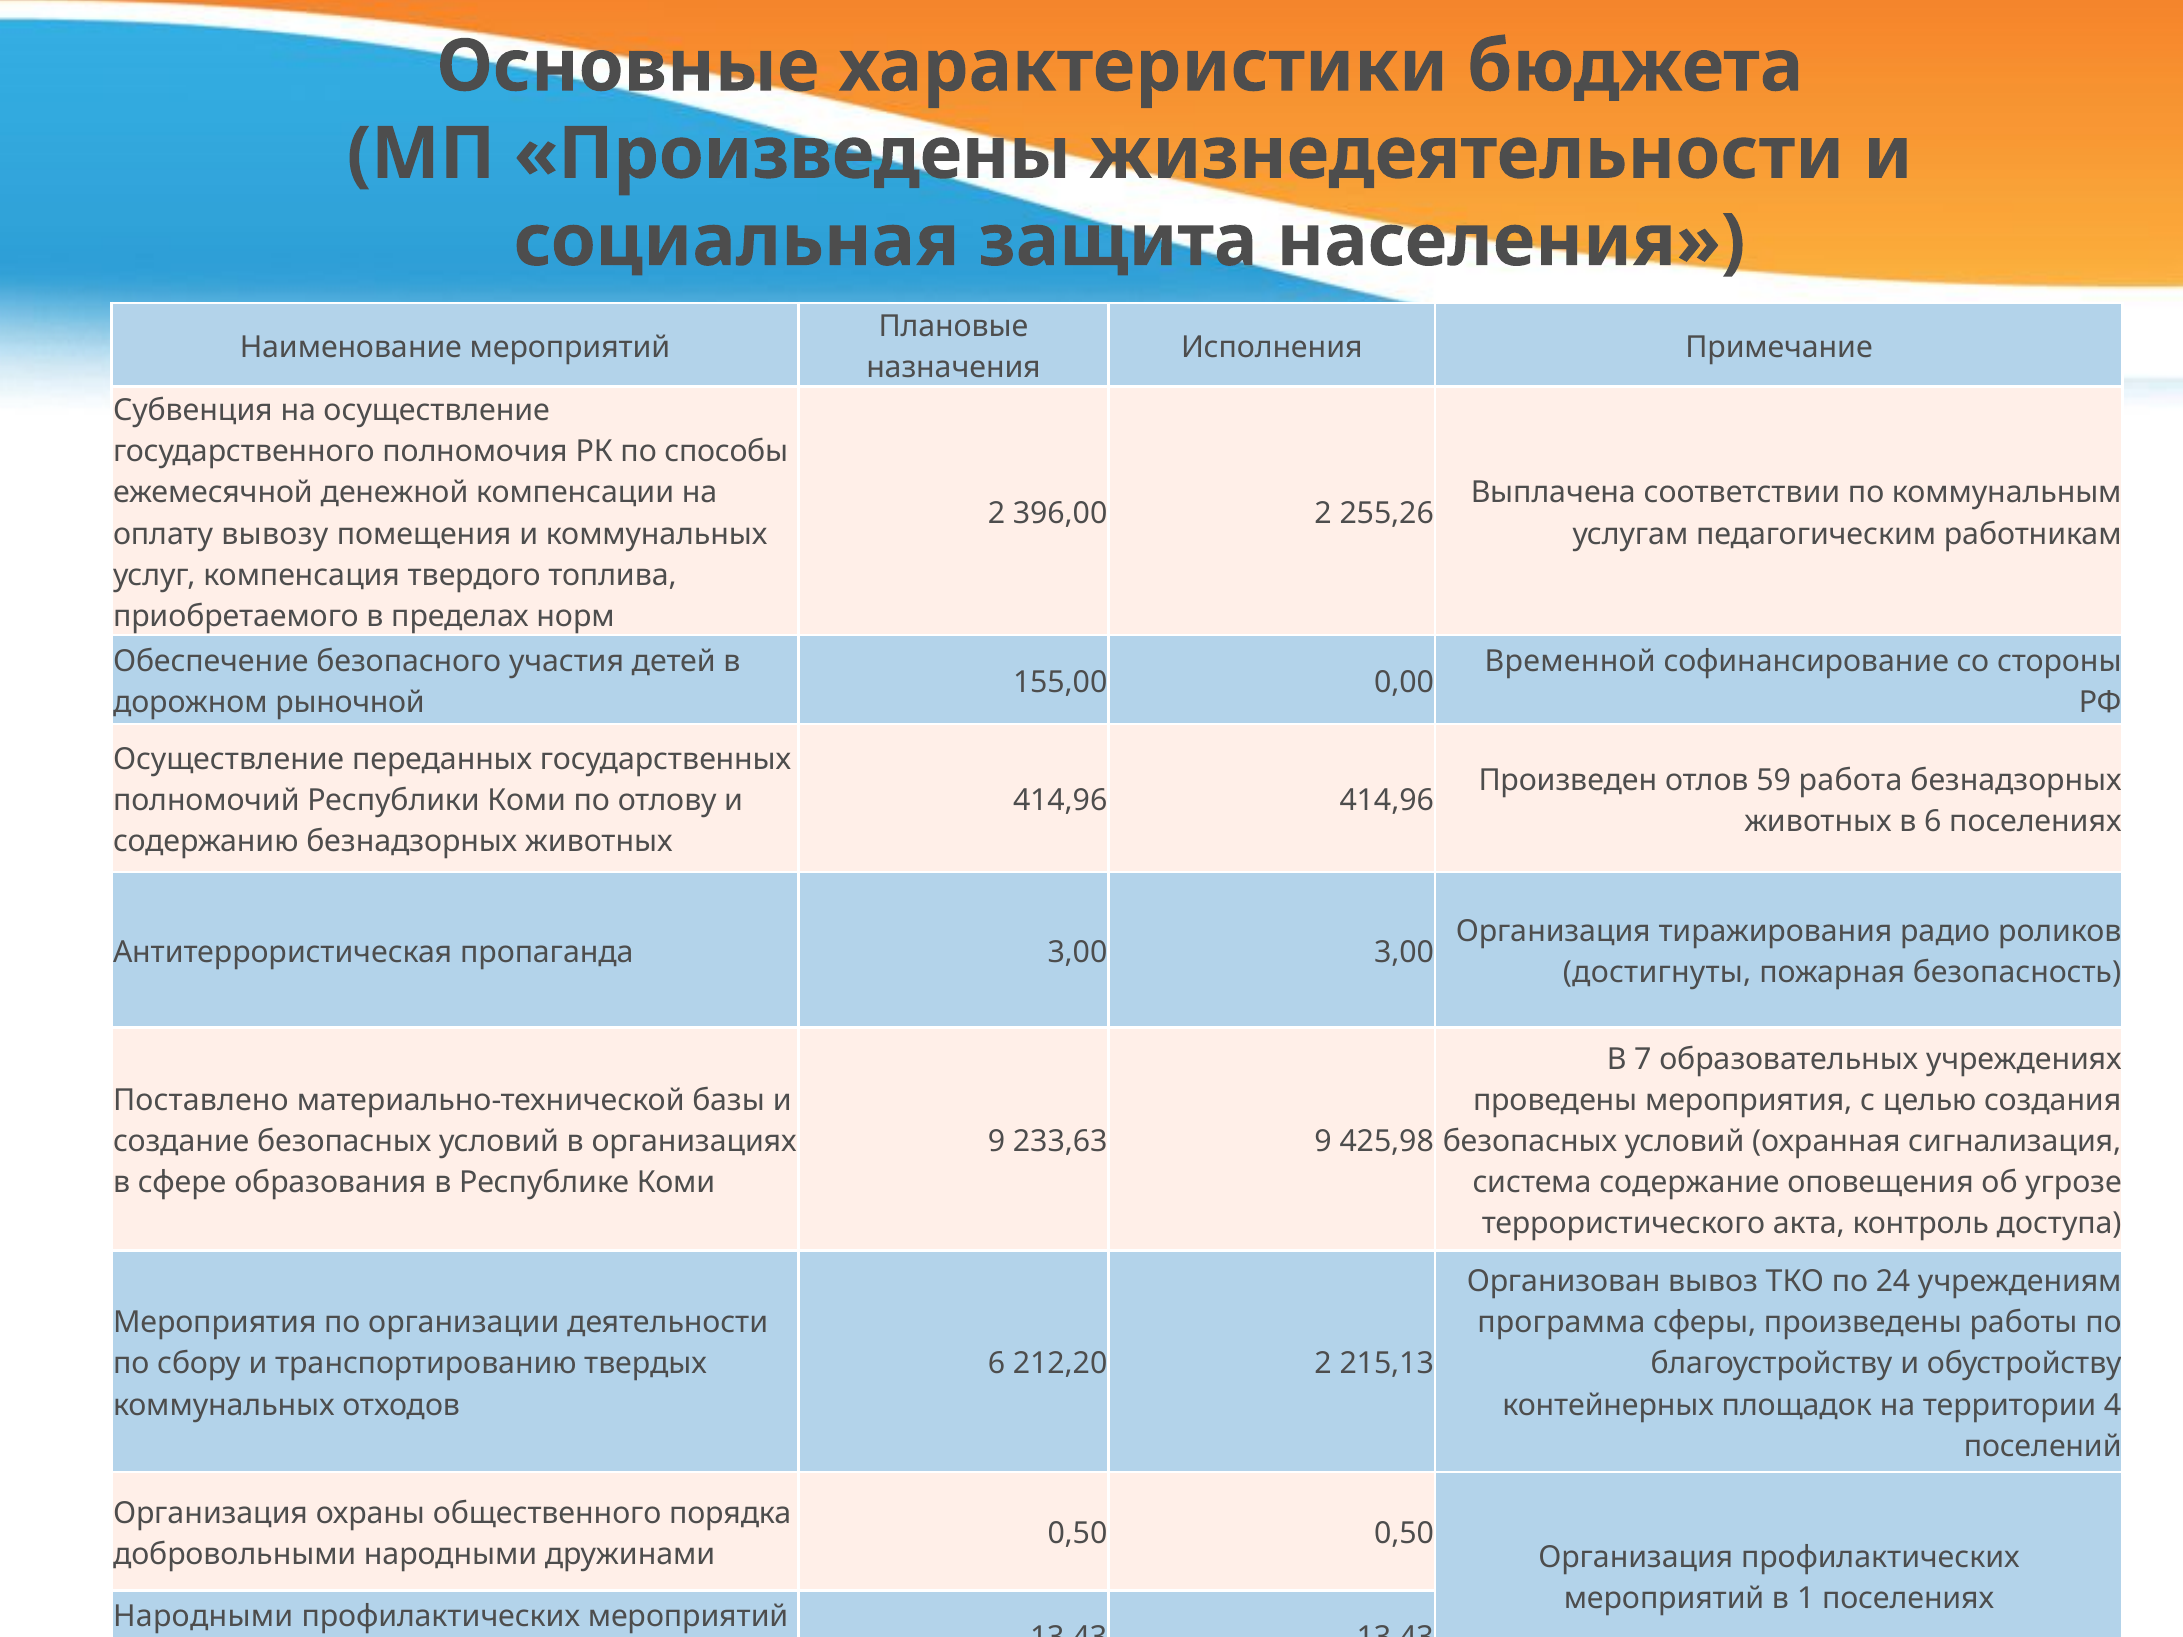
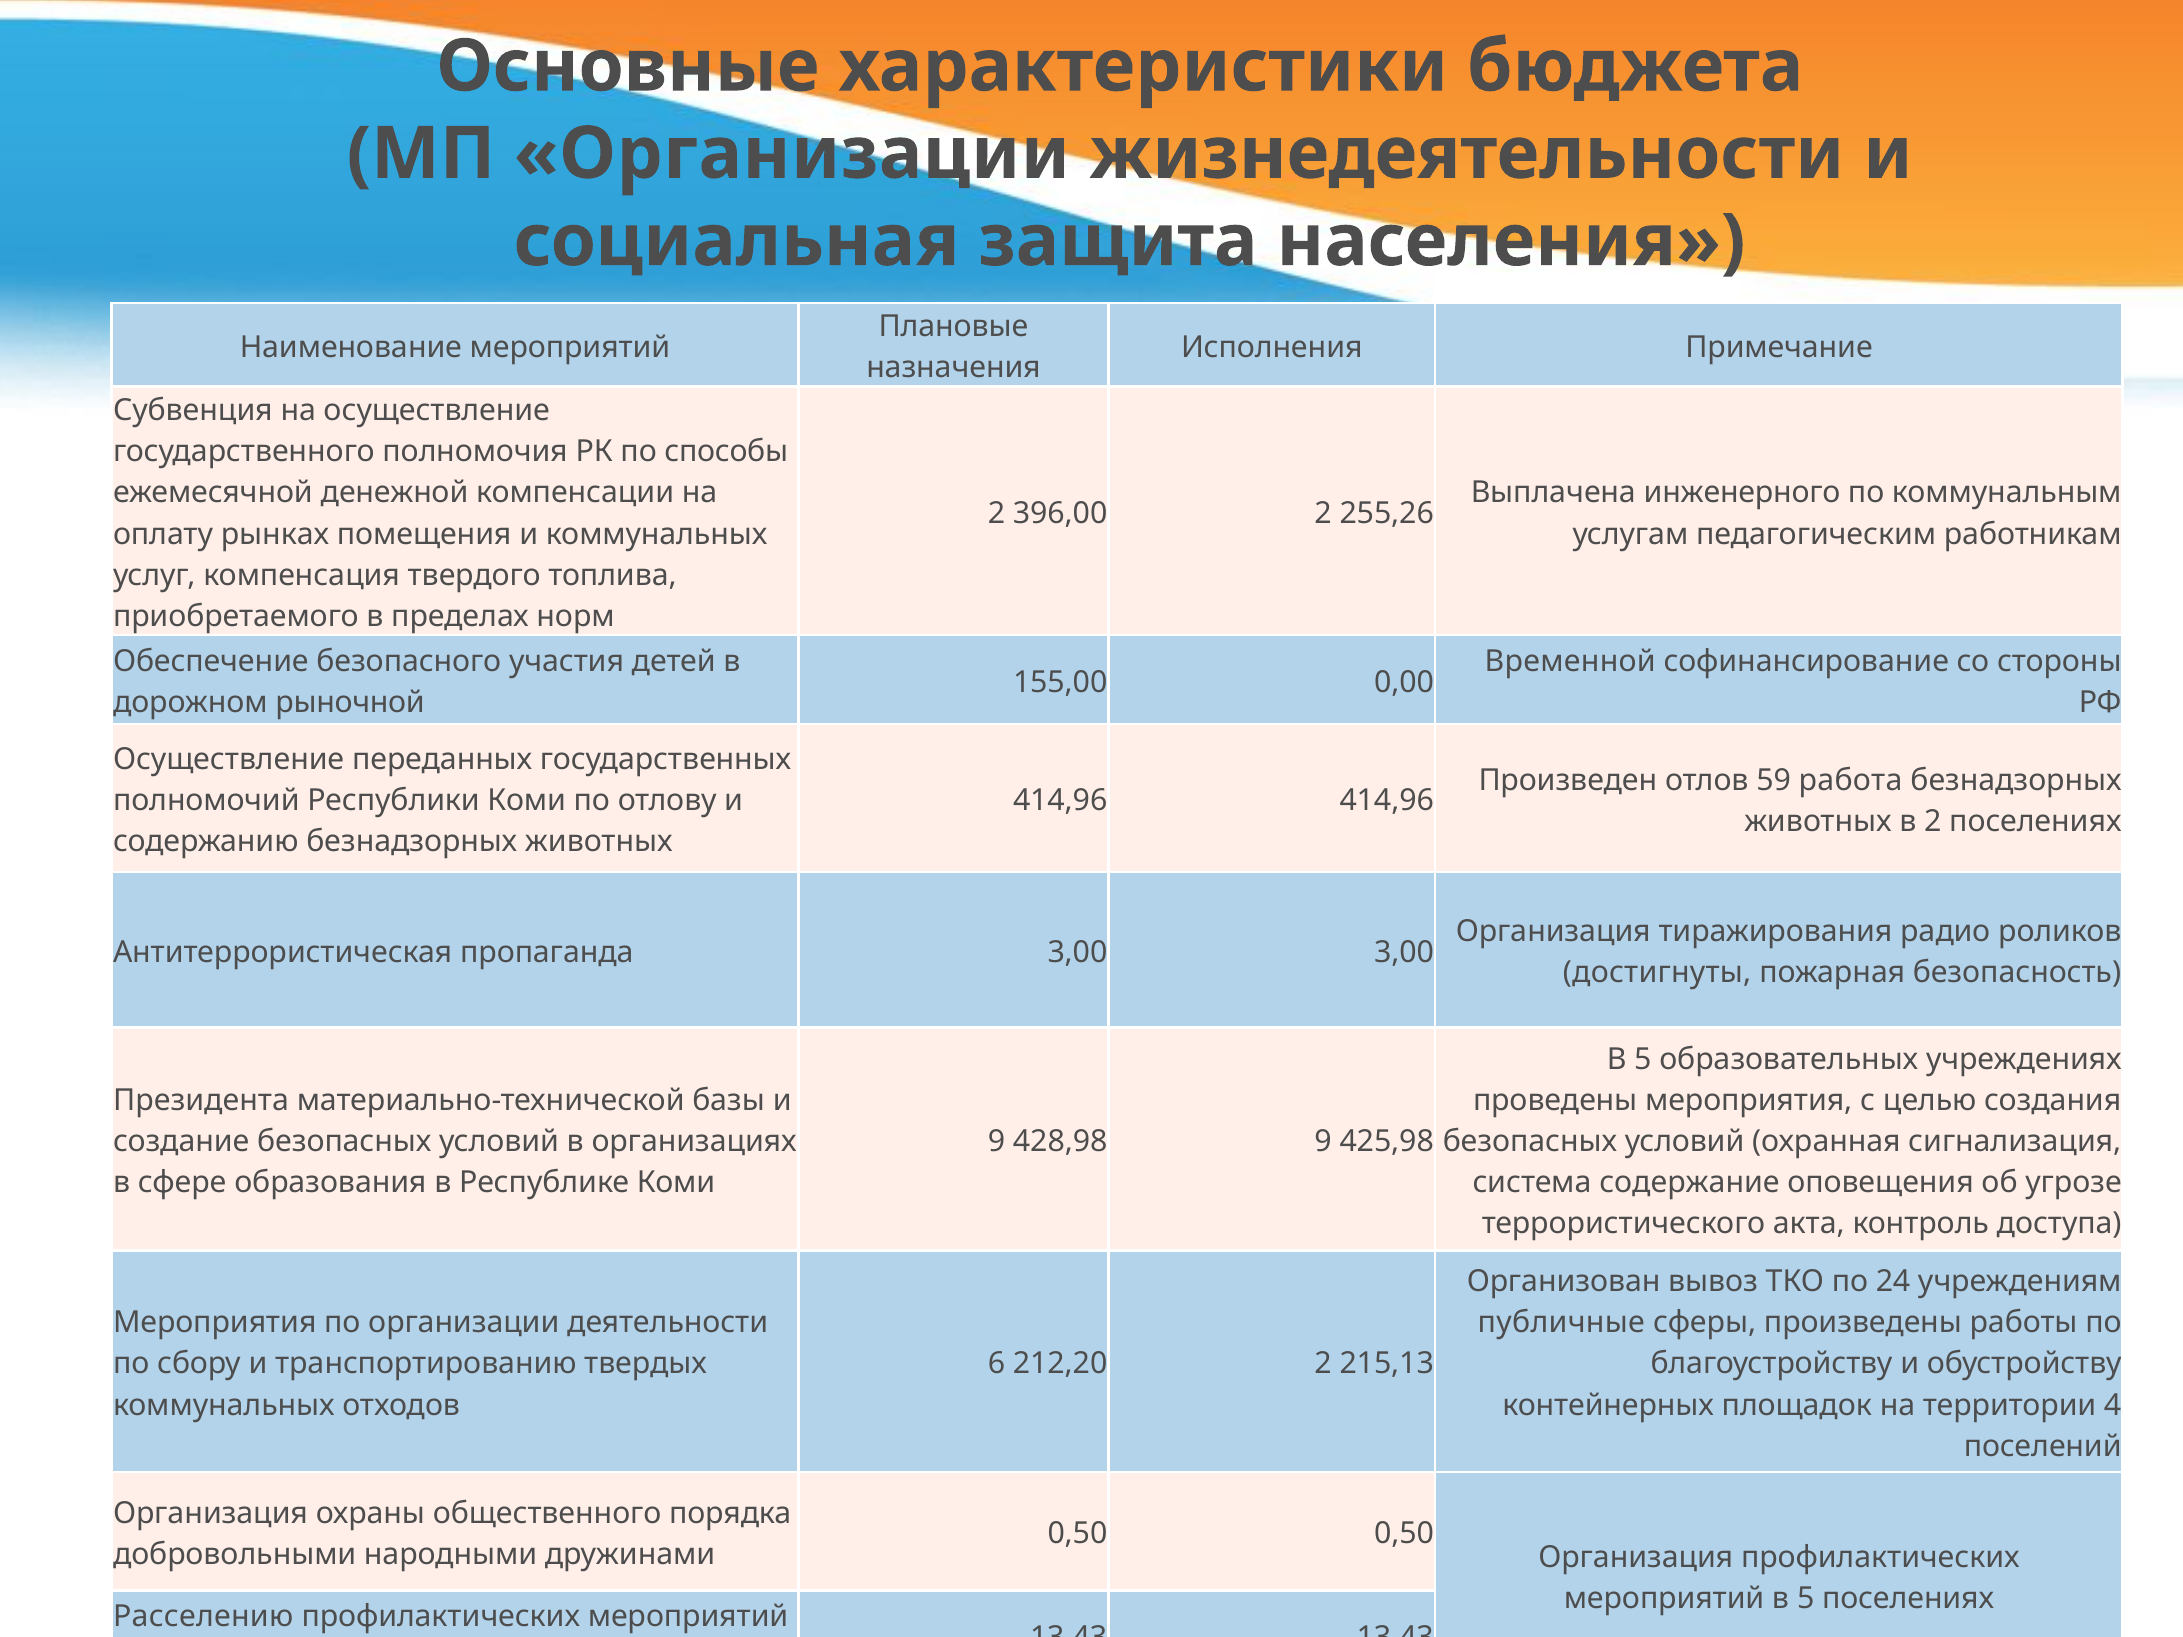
МП Произведены: Произведены -> Организации
соответствии: соответствии -> инженерного
вывозу: вывозу -> рынках
в 6: 6 -> 2
7 at (1643, 1059): 7 -> 5
Поставлено: Поставлено -> Президента
233,63: 233,63 -> 428,98
программа: программа -> публичные
мероприятий в 1: 1 -> 5
Народными at (203, 1617): Народными -> Расселению
